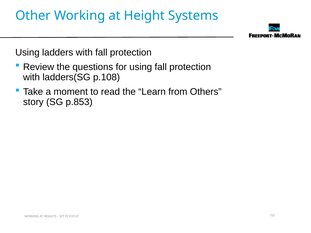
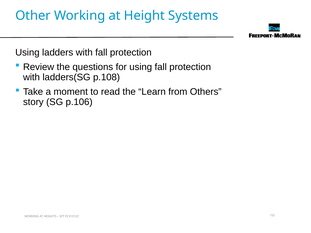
p.853: p.853 -> p.106
